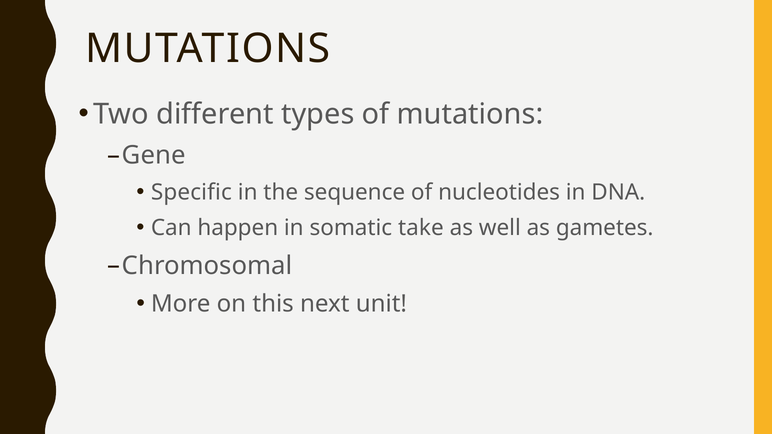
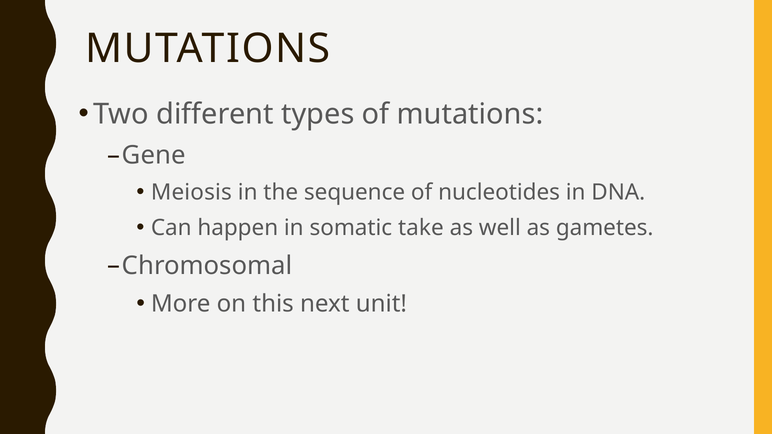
Specific: Specific -> Meiosis
